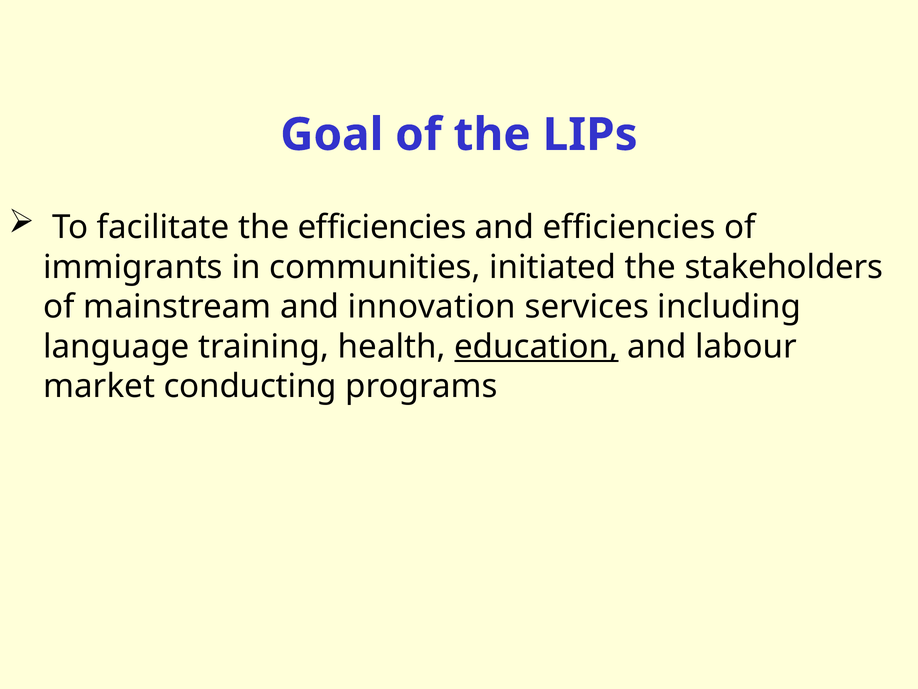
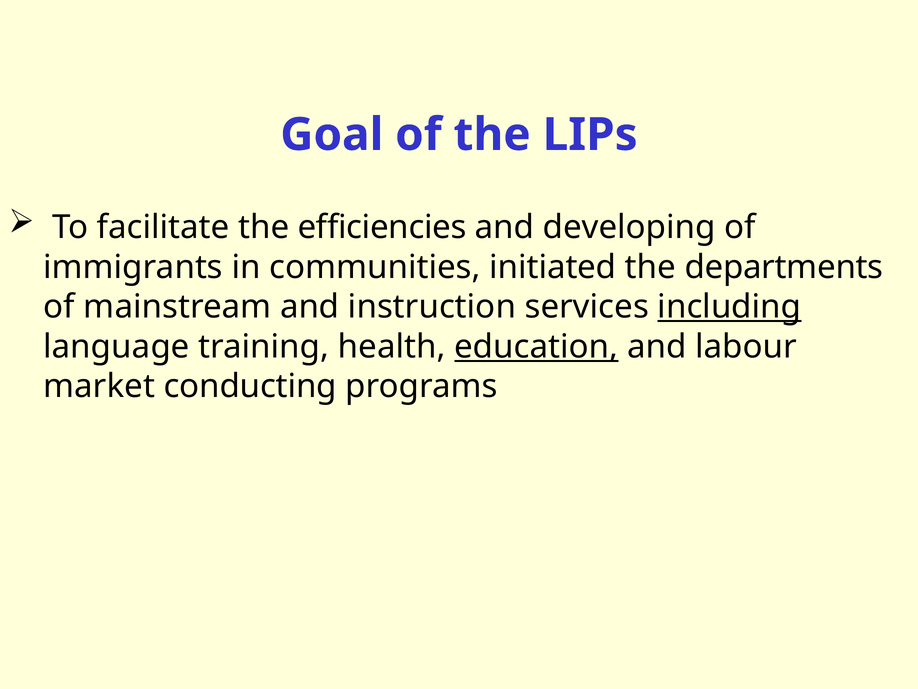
and efficiencies: efficiencies -> developing
stakeholders: stakeholders -> departments
innovation: innovation -> instruction
including underline: none -> present
